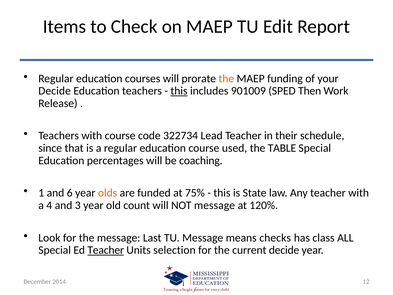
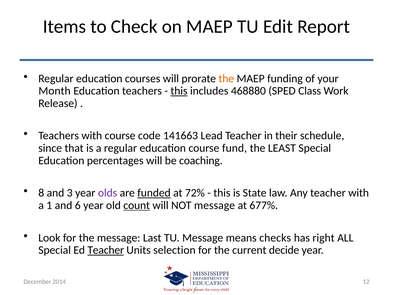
Decide at (55, 91): Decide -> Month
901009: 901009 -> 468880
Then: Then -> Class
322734: 322734 -> 141663
used: used -> fund
TABLE: TABLE -> LEAST
1: 1 -> 8
6: 6 -> 3
olds colour: orange -> purple
funded underline: none -> present
75%: 75% -> 72%
4: 4 -> 1
3: 3 -> 6
count underline: none -> present
120%: 120% -> 677%
class: class -> right
